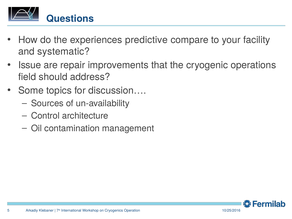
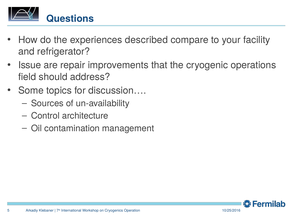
predictive: predictive -> described
systematic: systematic -> refrigerator
